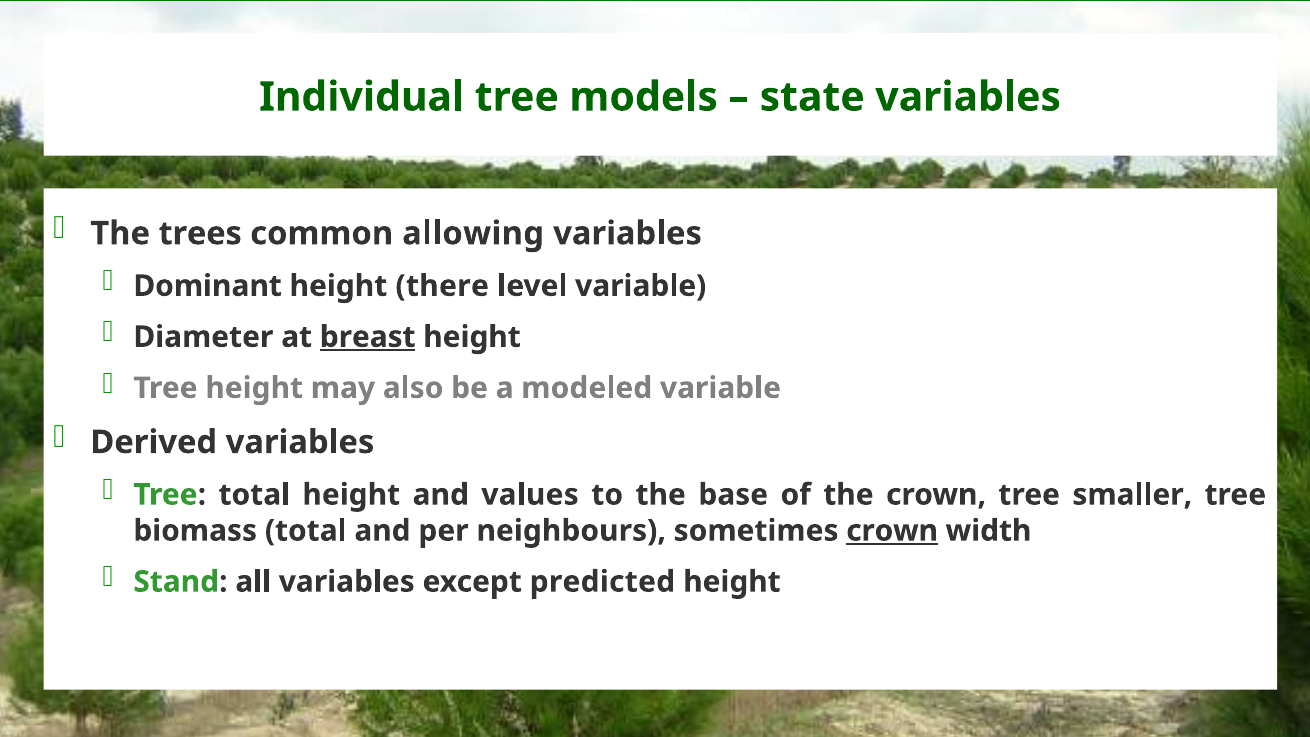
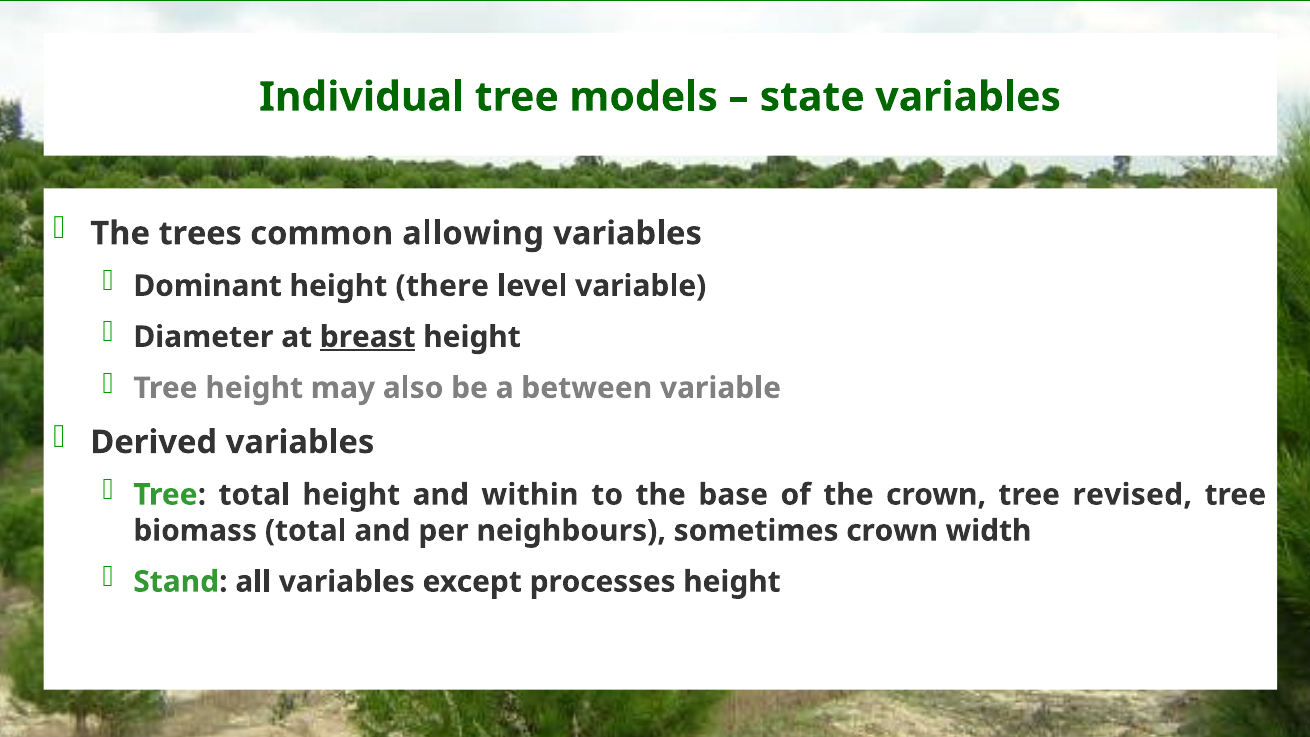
modeled: modeled -> between
values: values -> within
smaller: smaller -> revised
crown at (892, 531) underline: present -> none
predicted: predicted -> processes
